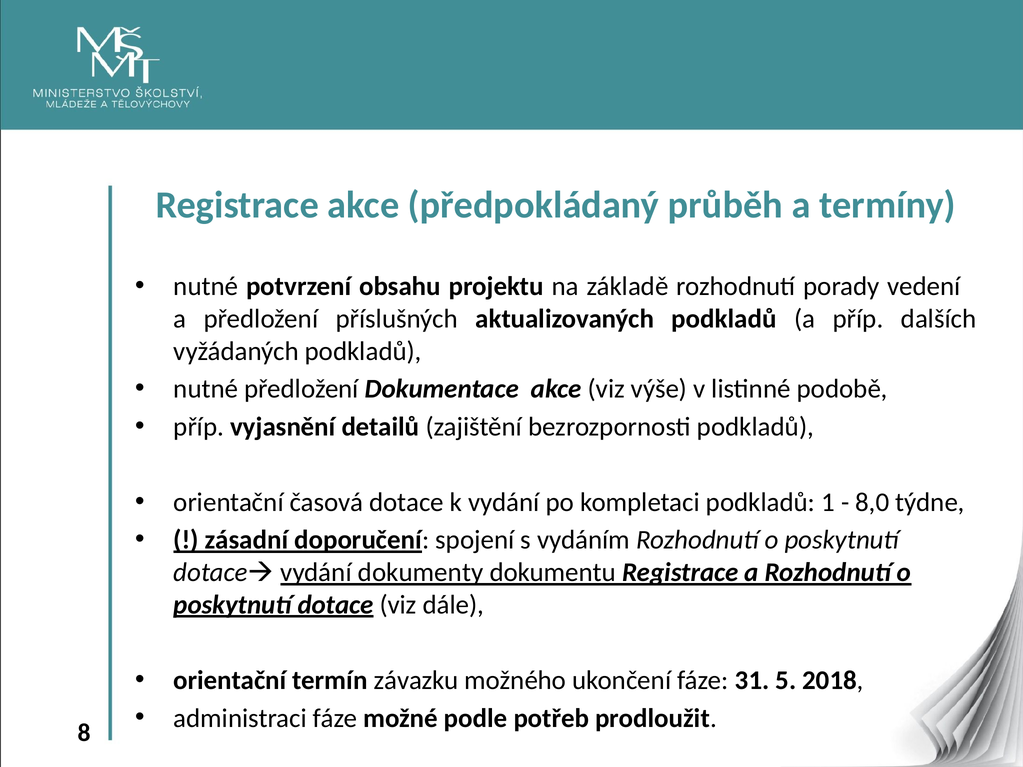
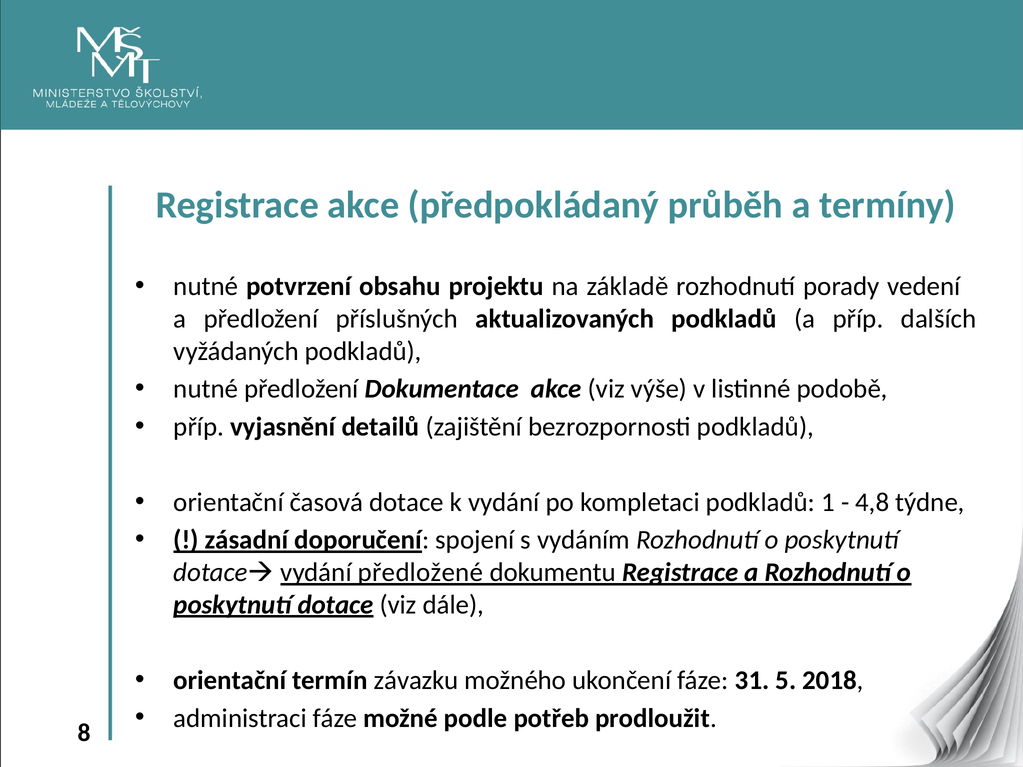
8,0: 8,0 -> 4,8
dokumenty: dokumenty -> předložené
